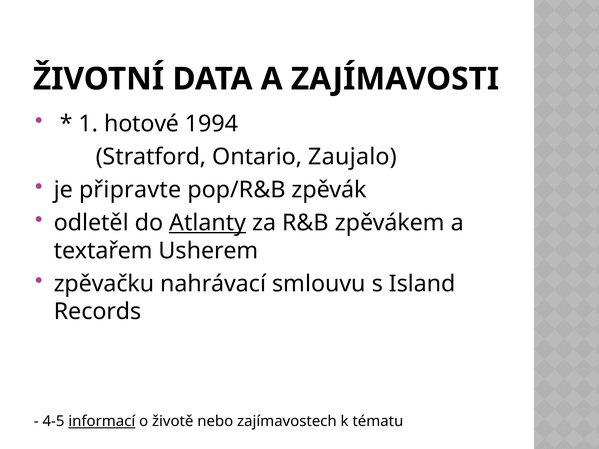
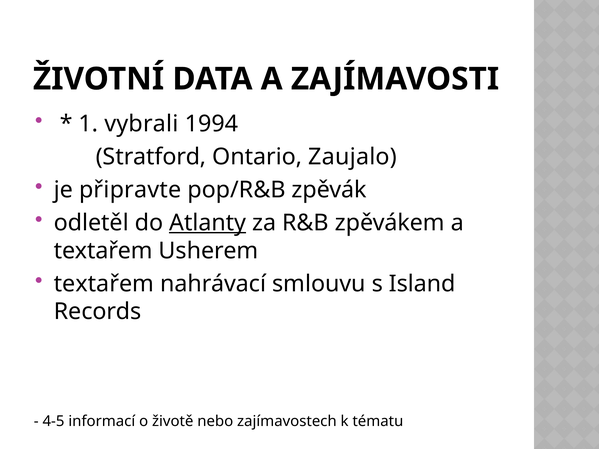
hotové: hotové -> vybrali
zpěvačku at (104, 284): zpěvačku -> textařem
informací underline: present -> none
